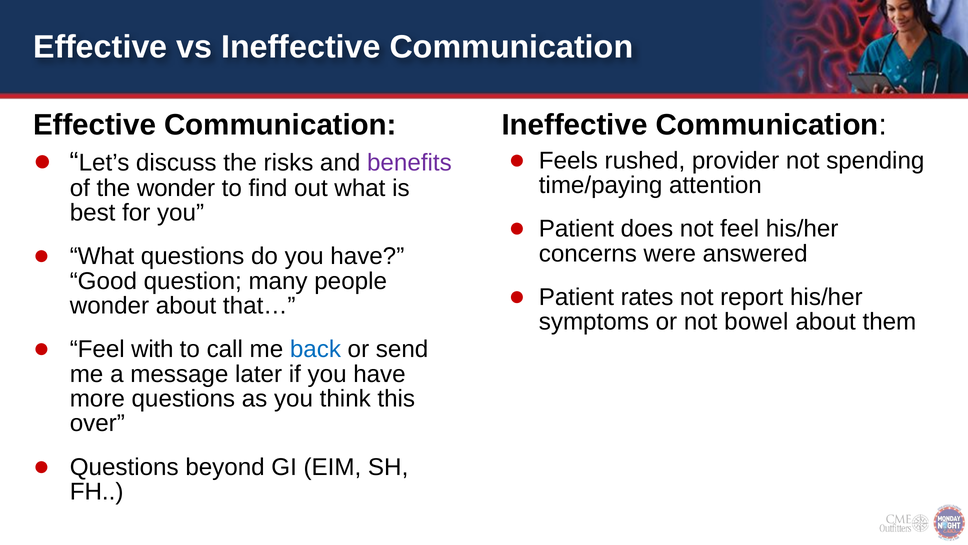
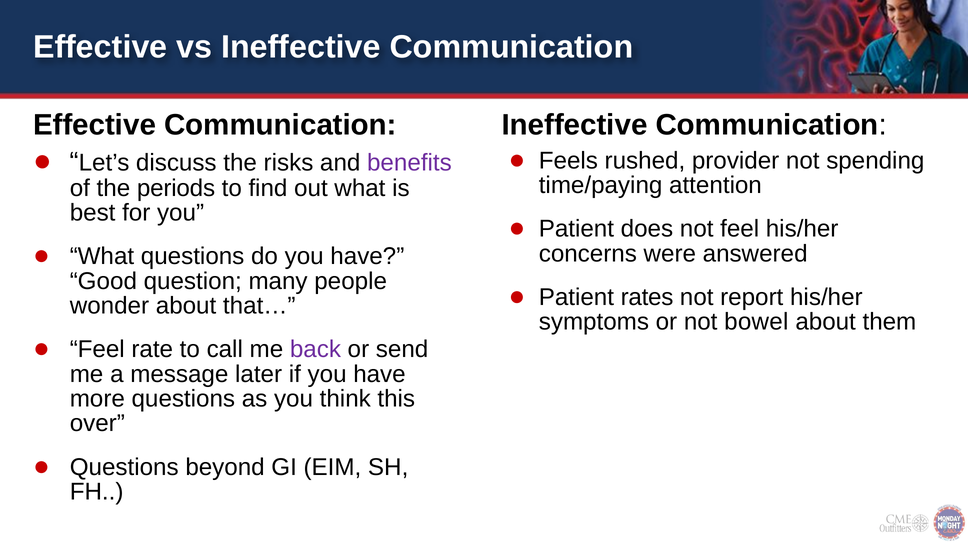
the wonder: wonder -> periods
with: with -> rate
back colour: blue -> purple
